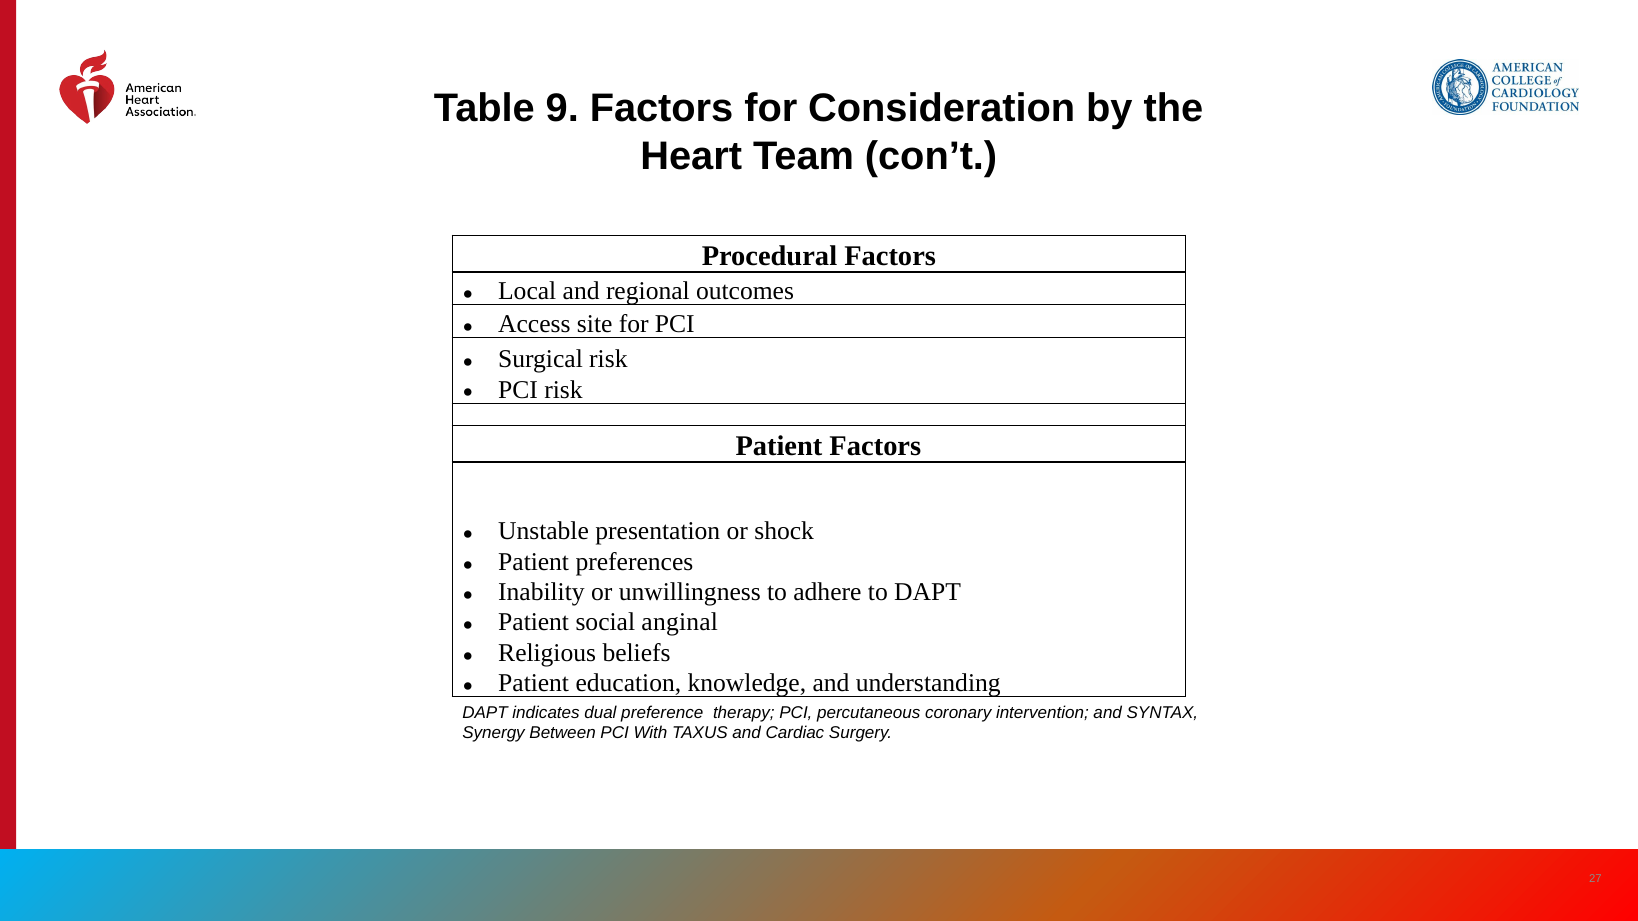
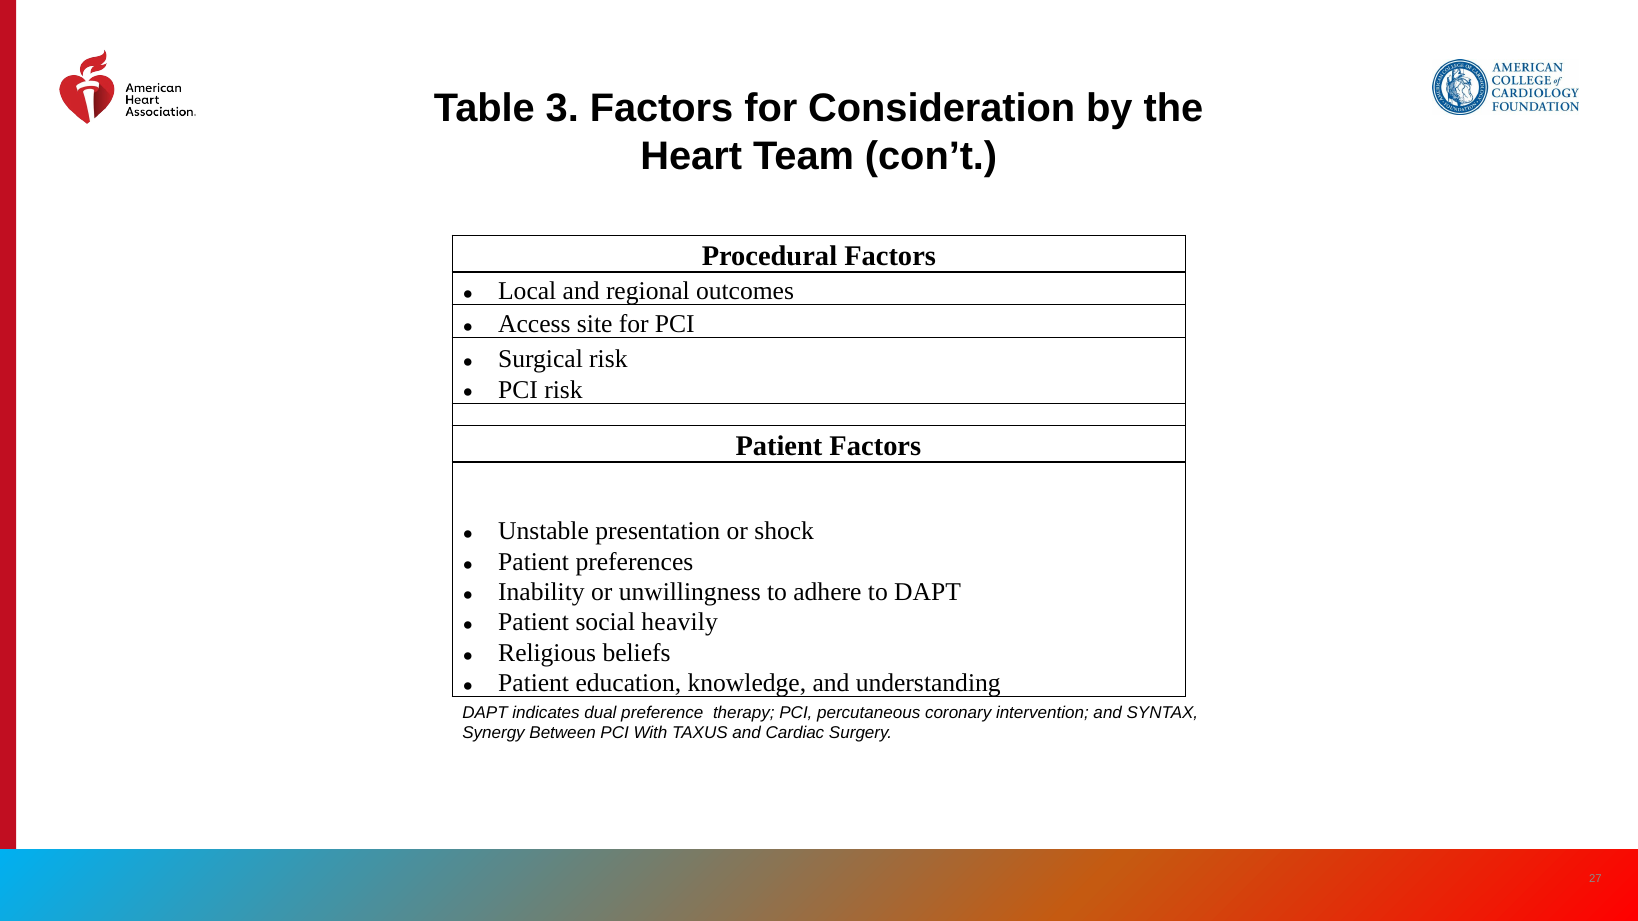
9: 9 -> 3
anginal: anginal -> heavily
